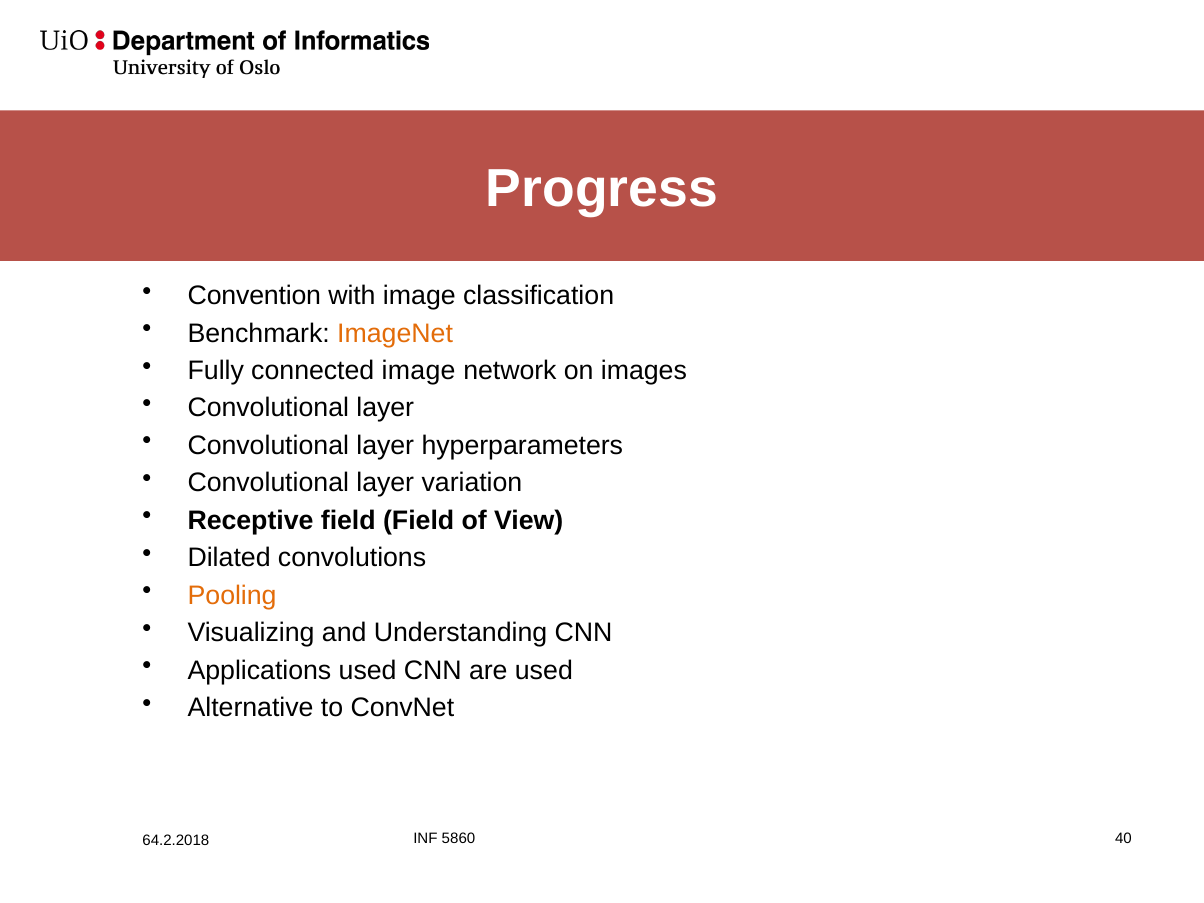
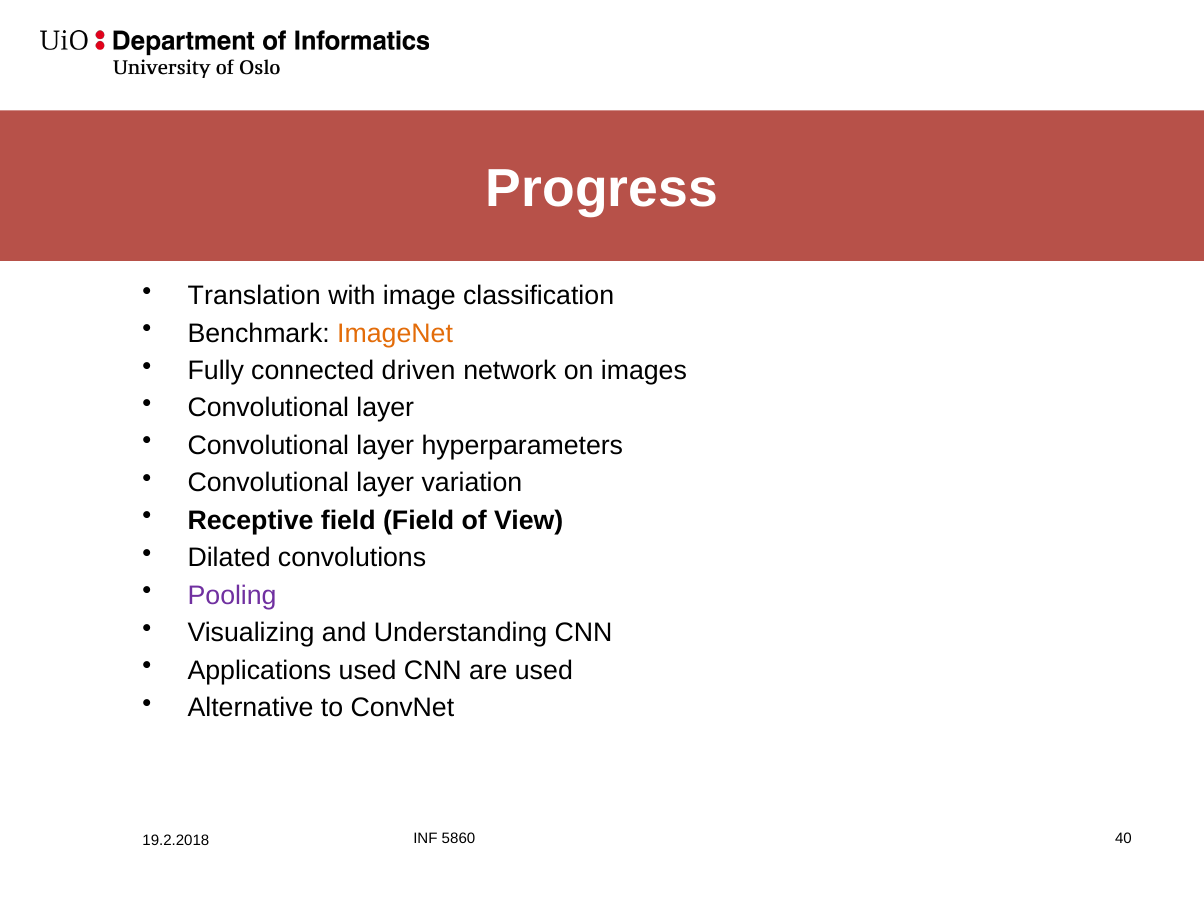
Convention: Convention -> Translation
connected image: image -> driven
Pooling colour: orange -> purple
64.2.2018: 64.2.2018 -> 19.2.2018
